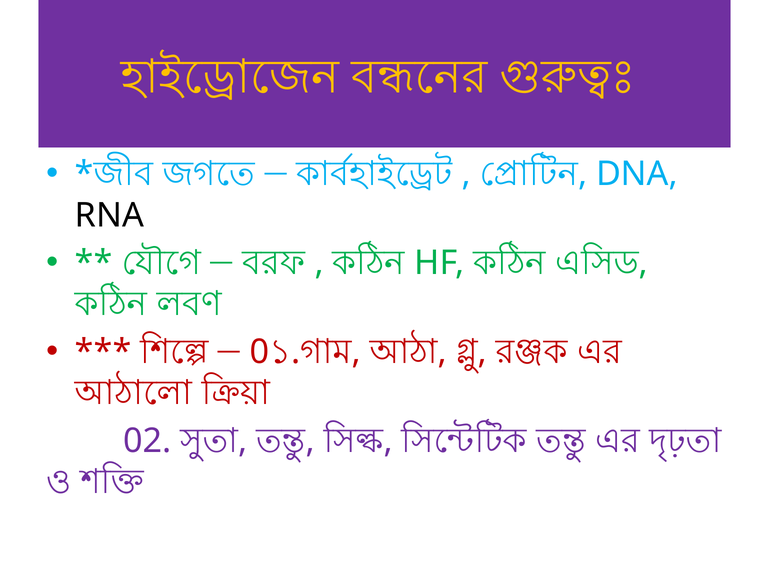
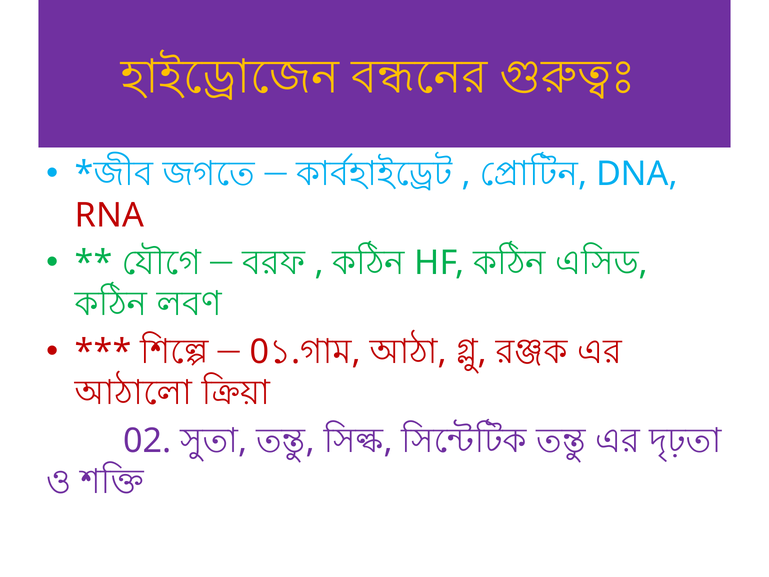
RNA colour: black -> red
